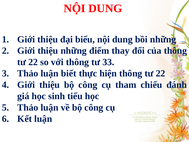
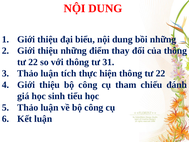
33: 33 -> 31
biết: biết -> tích
